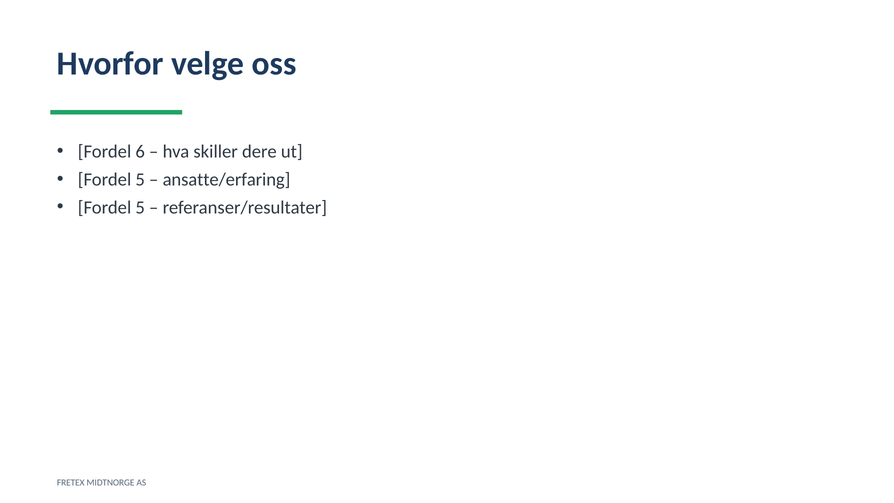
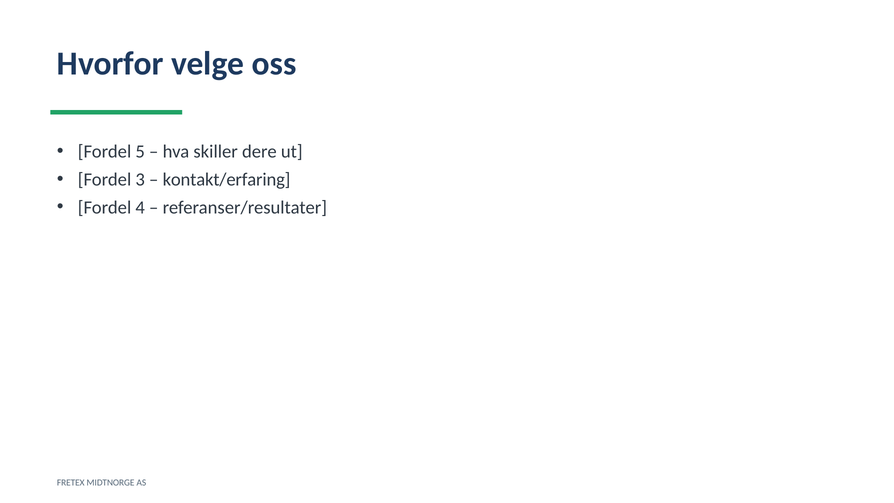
6: 6 -> 5
5 at (140, 179): 5 -> 3
ansatte/erfaring: ansatte/erfaring -> kontakt/erfaring
5 at (140, 207): 5 -> 4
